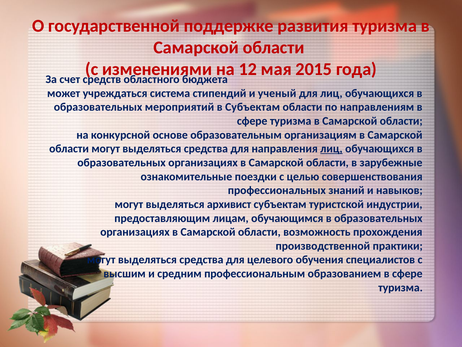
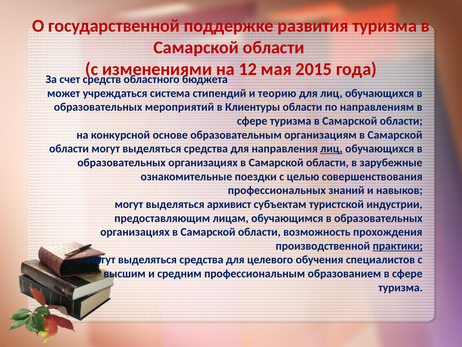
ученый: ученый -> теорию
в Субъектам: Субъектам -> Клиентуры
практики underline: none -> present
